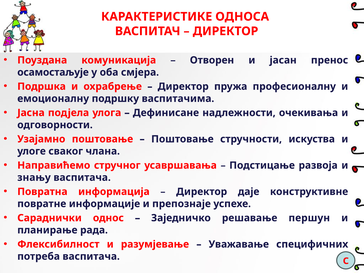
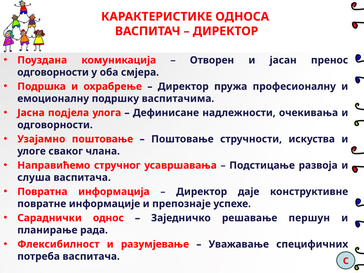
осамостаљује at (53, 72): осамостаљује -> одговорности
знању: знању -> слуша
